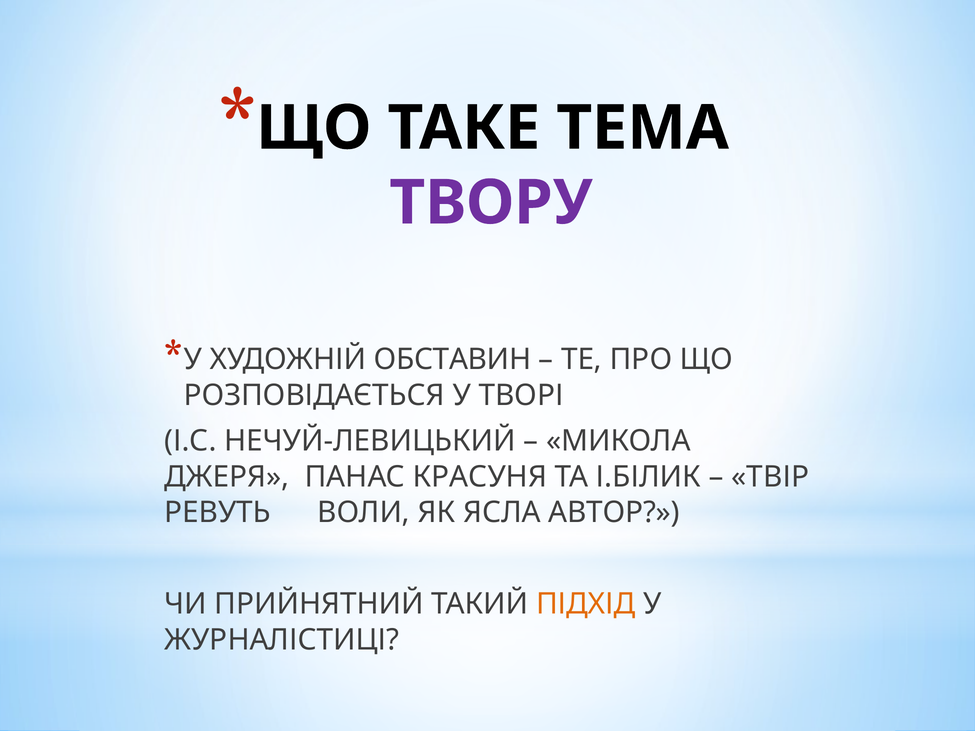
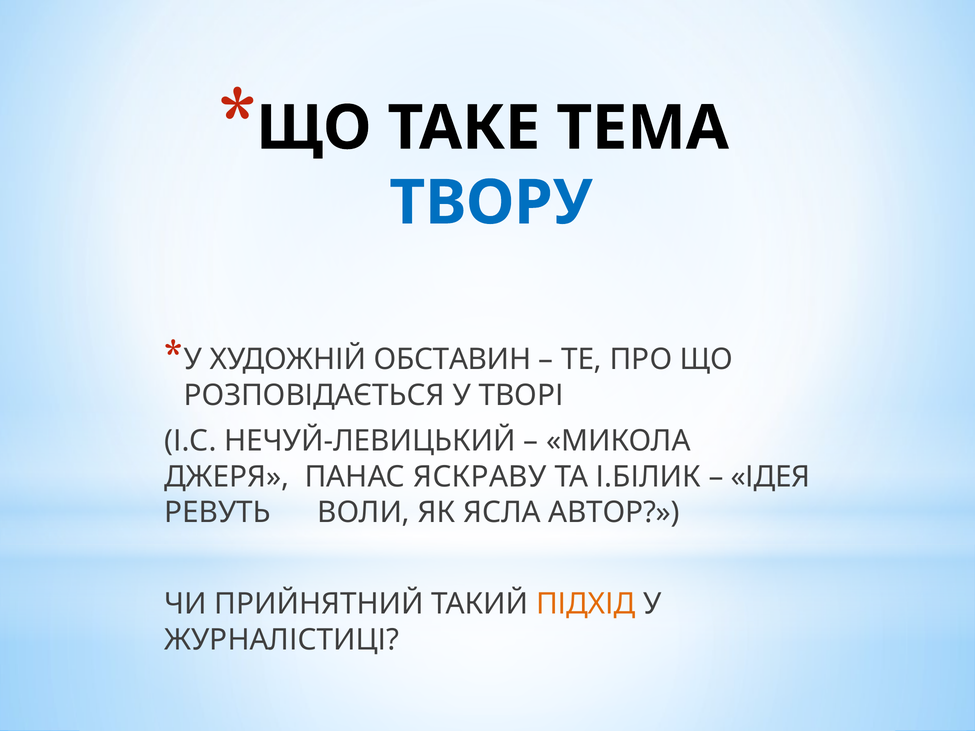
ТВОРУ colour: purple -> blue
КРАСУНЯ: КРАСУНЯ -> ЯСКРАВУ
ТВІР: ТВІР -> ІДЕЯ
